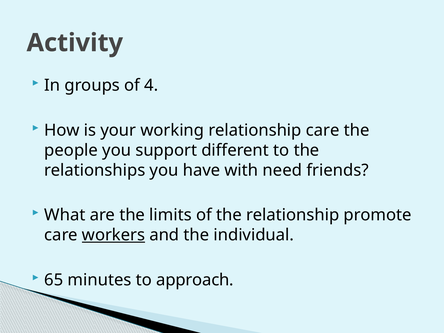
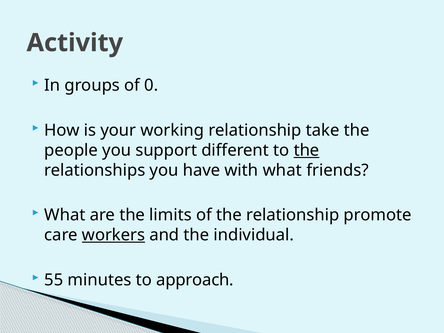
4: 4 -> 0
relationship care: care -> take
the at (307, 150) underline: none -> present
with need: need -> what
65: 65 -> 55
